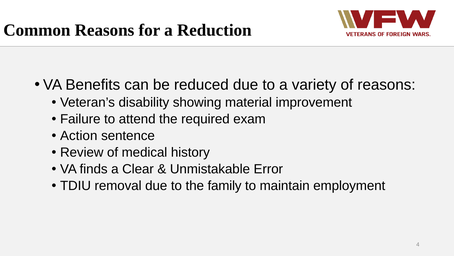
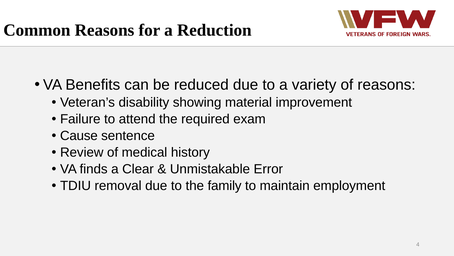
Action: Action -> Cause
